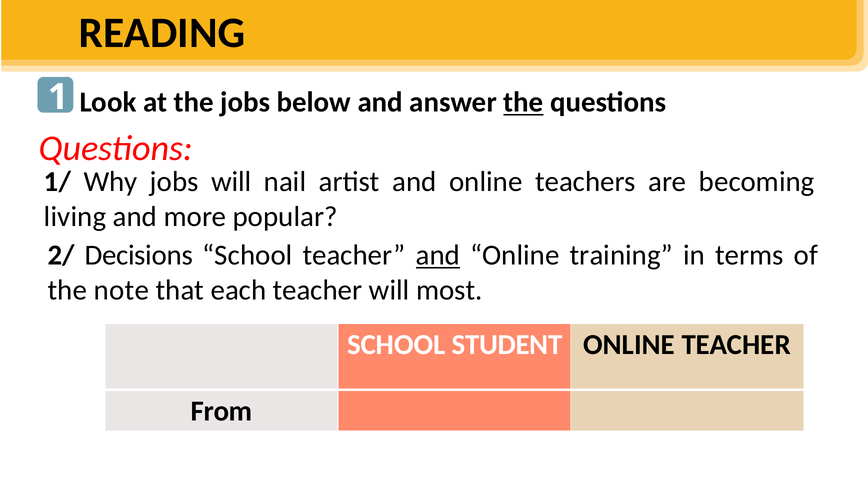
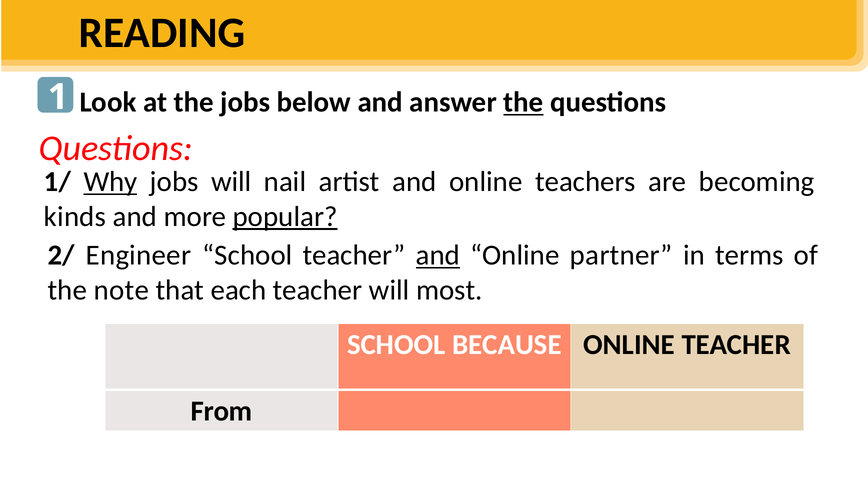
Why underline: none -> present
living: living -> kinds
popular underline: none -> present
Decisions: Decisions -> Engineer
training: training -> partner
STUDENT: STUDENT -> BECAUSE
